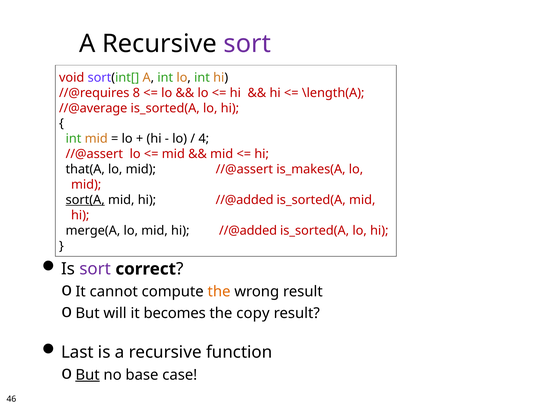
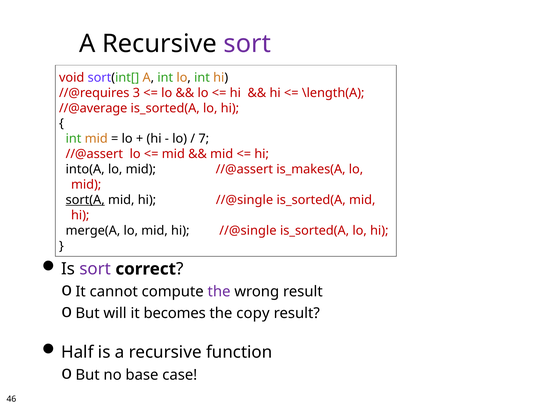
8: 8 -> 3
4: 4 -> 7
that(A: that(A -> into(A
//@added at (245, 200): //@added -> //@single
lo mid hi //@added: //@added -> //@single
the at (219, 292) colour: orange -> purple
Last: Last -> Half
But at (88, 375) underline: present -> none
